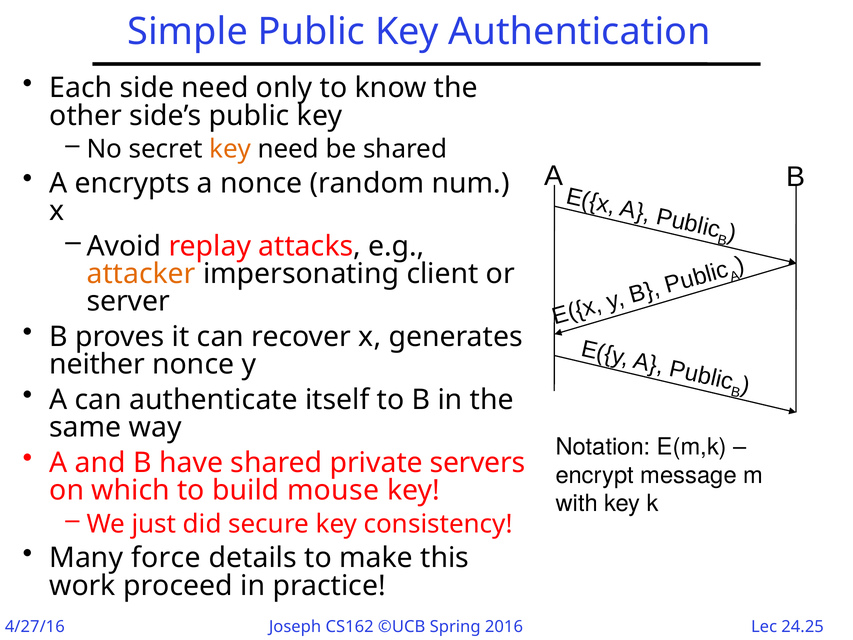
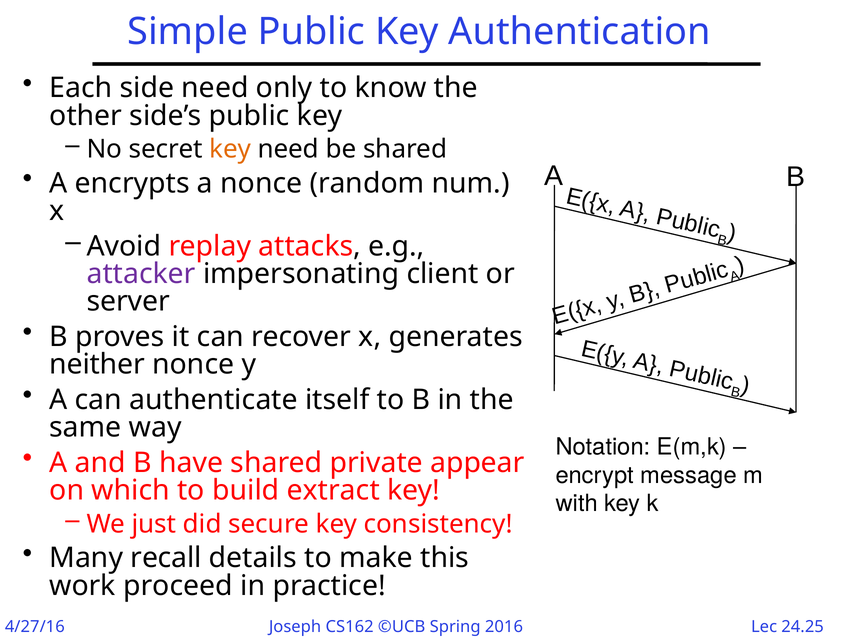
attacker colour: orange -> purple
servers: servers -> appear
mouse: mouse -> extract
force: force -> recall
